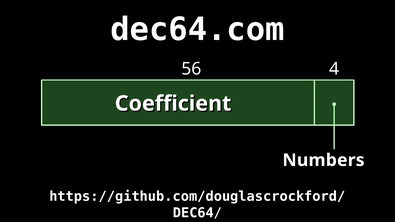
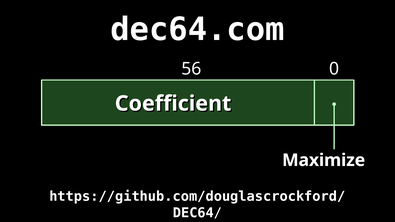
4: 4 -> 0
Numbers: Numbers -> Maximize
